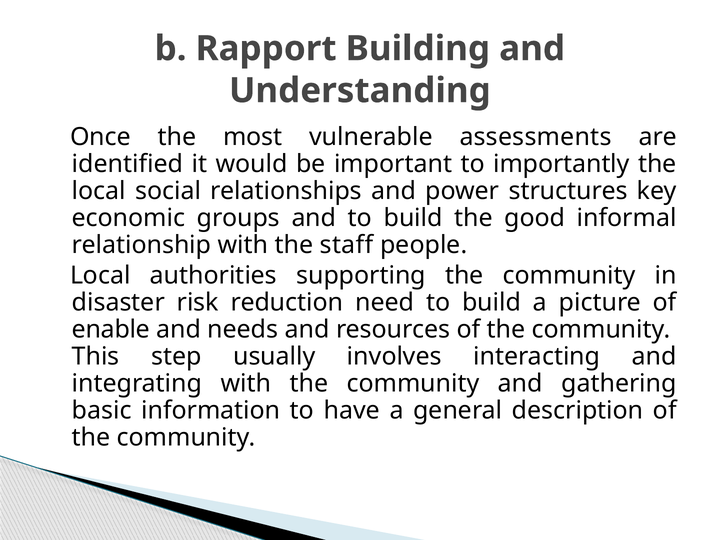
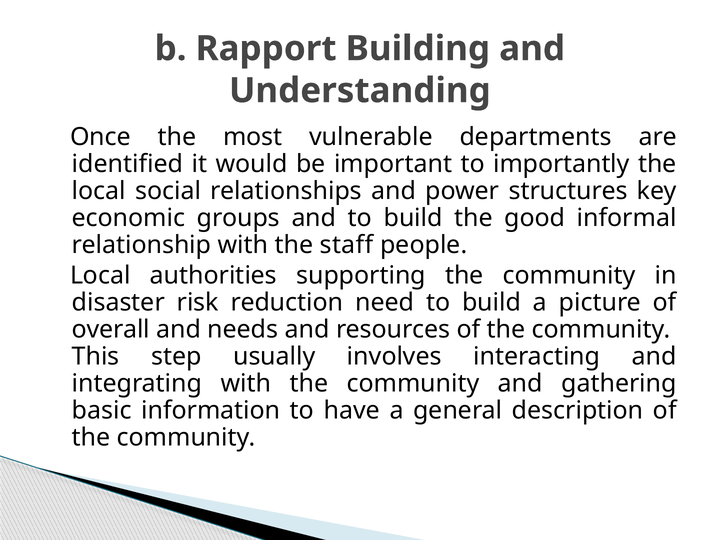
assessments: assessments -> departments
enable: enable -> overall
